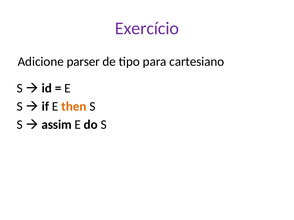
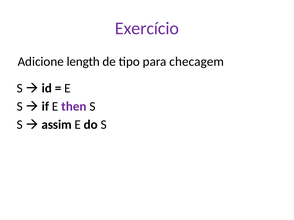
parser: parser -> length
cartesiano: cartesiano -> checagem
then colour: orange -> purple
